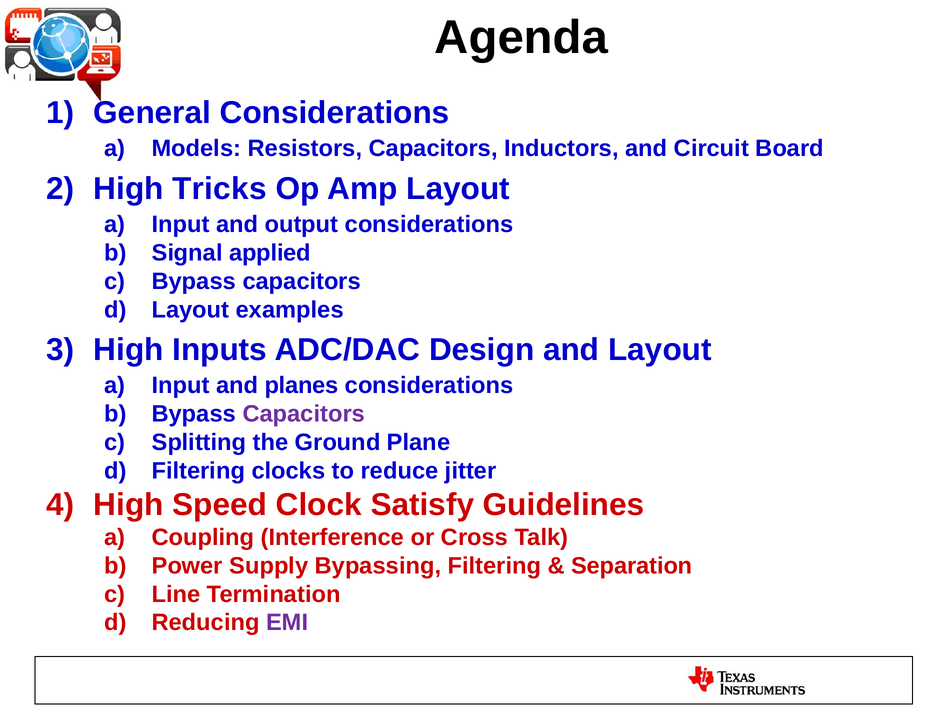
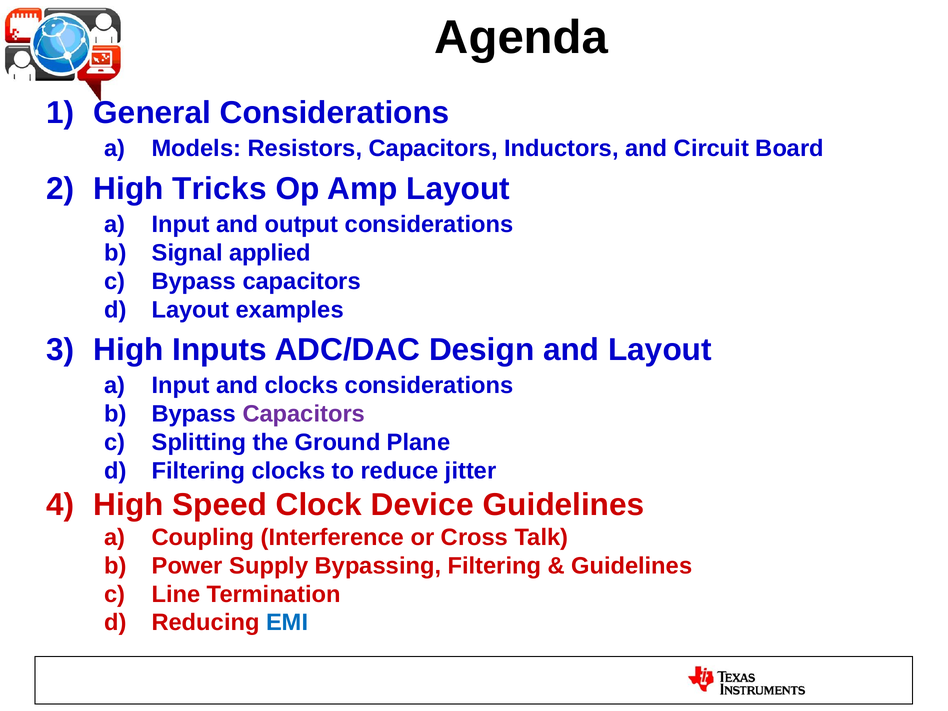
and planes: planes -> clocks
Satisfy: Satisfy -> Device
Separation at (632, 566): Separation -> Guidelines
EMI colour: purple -> blue
